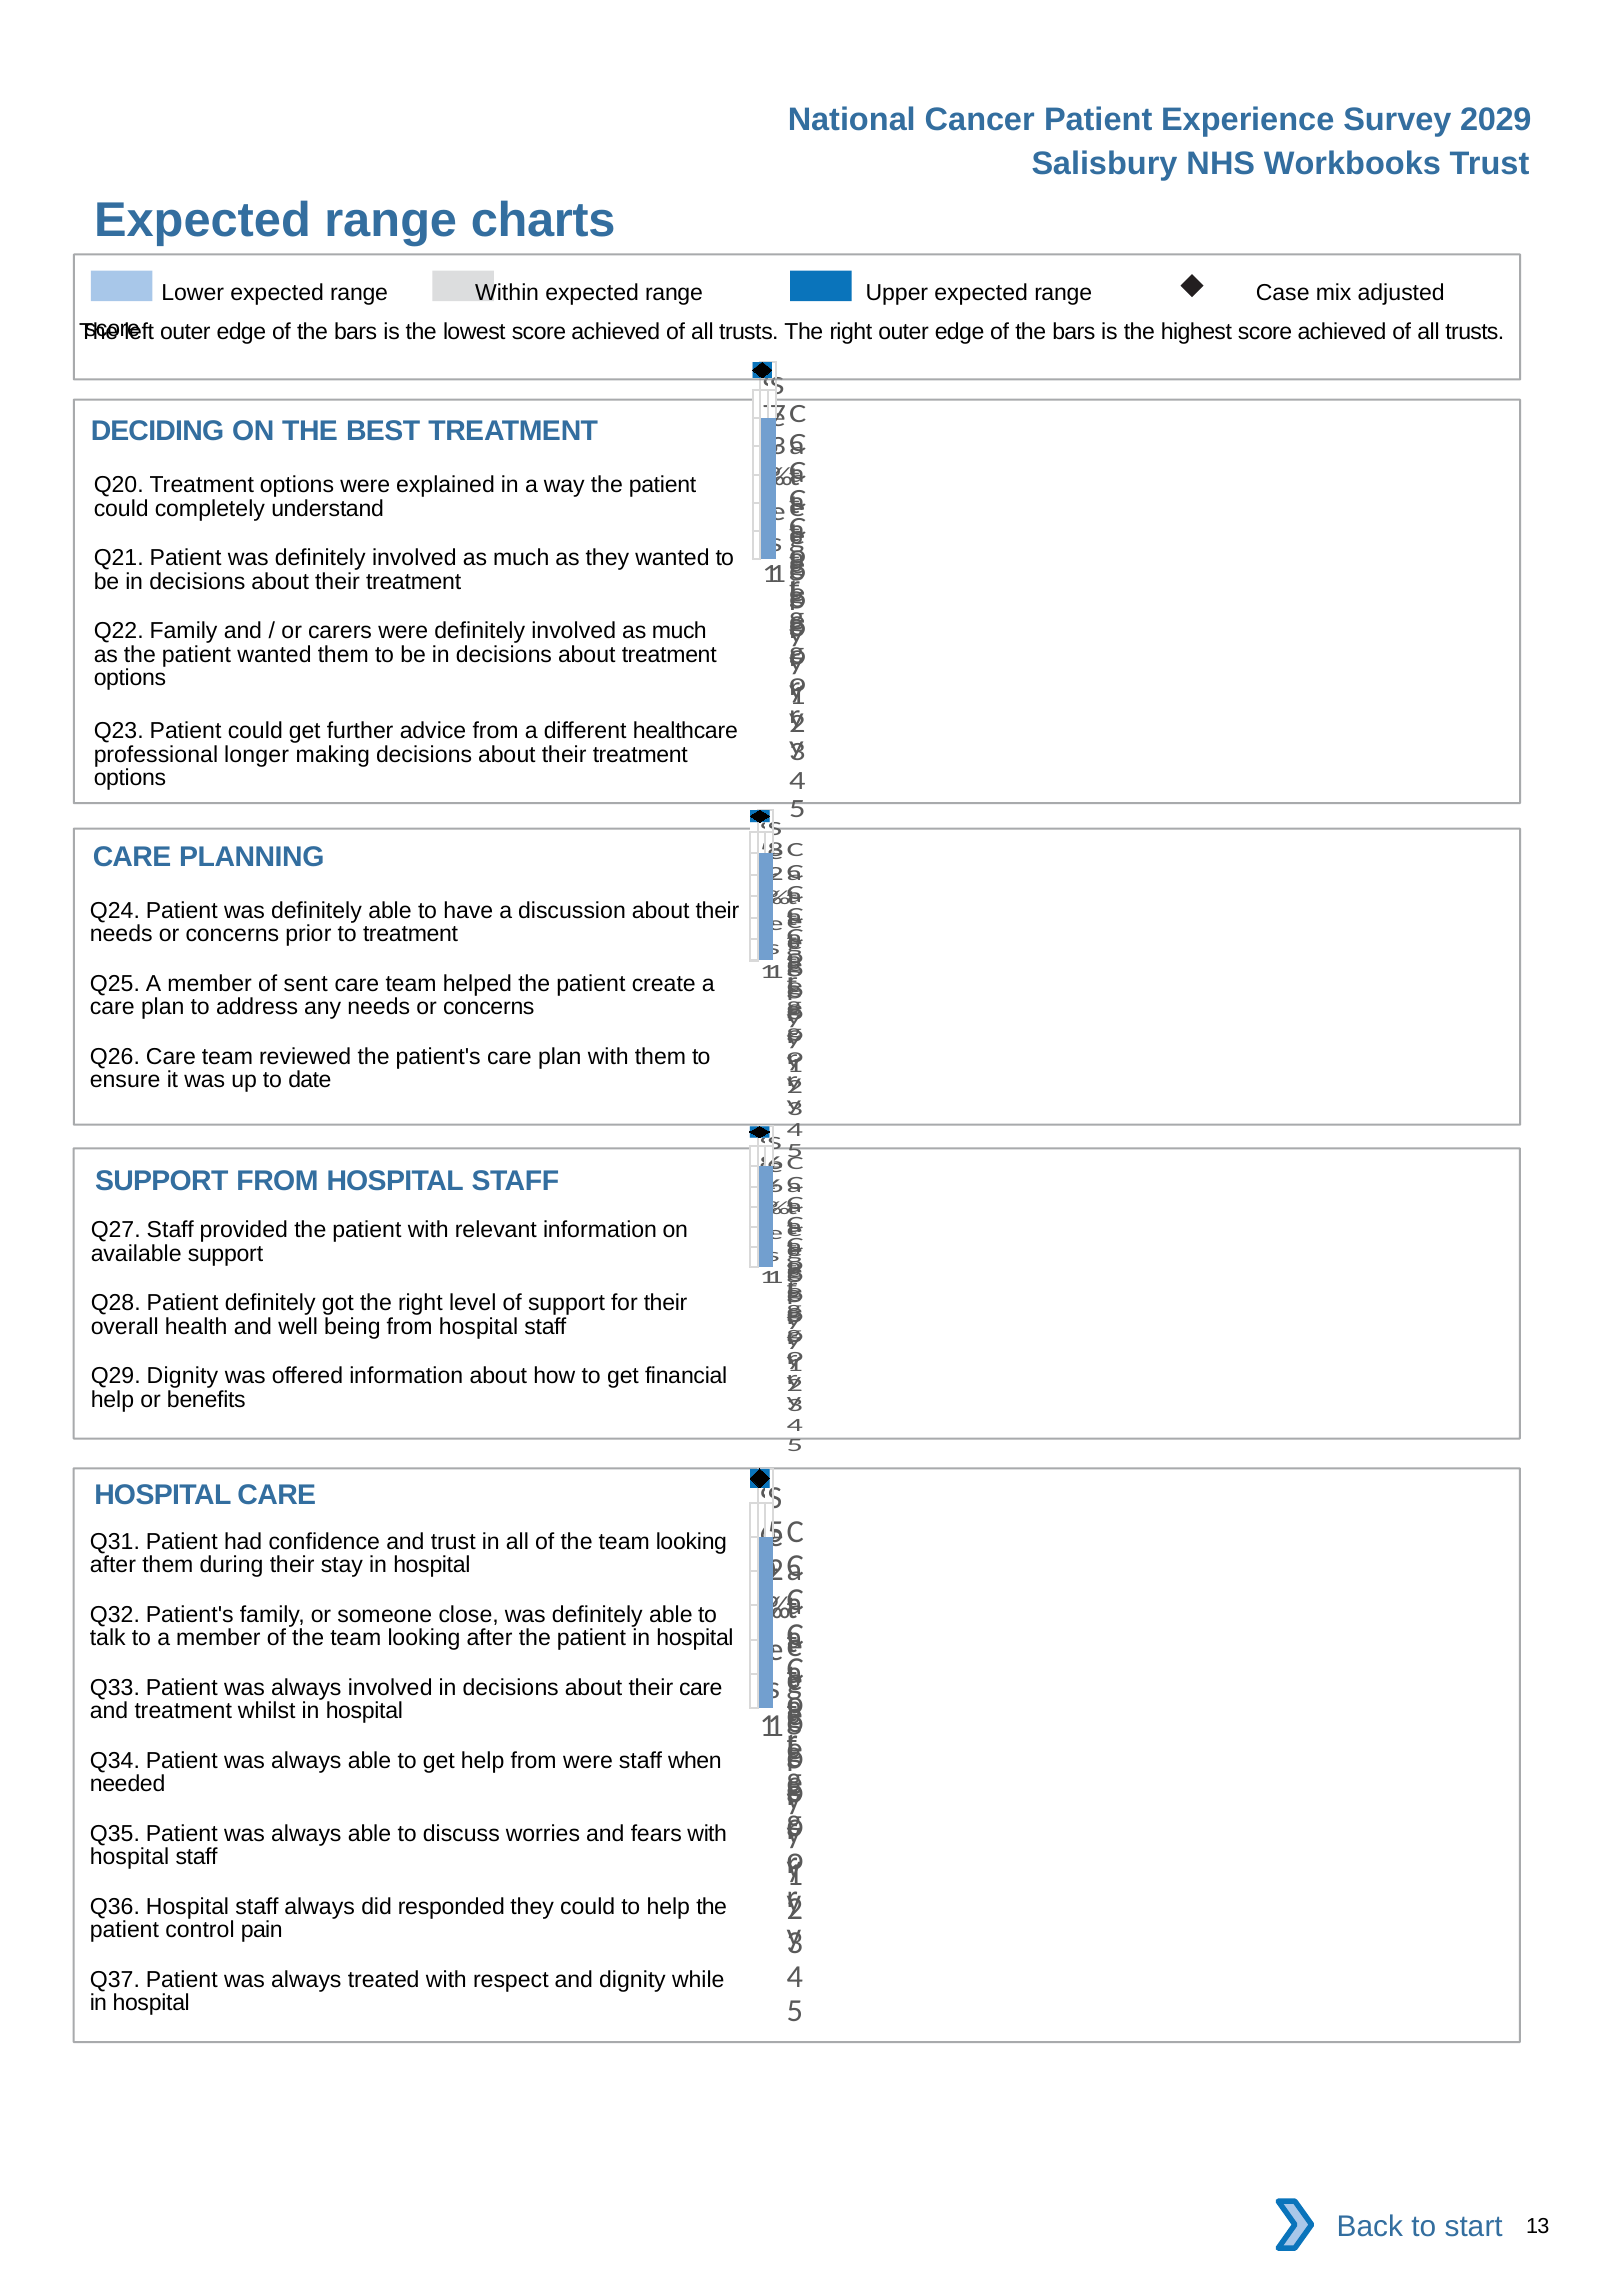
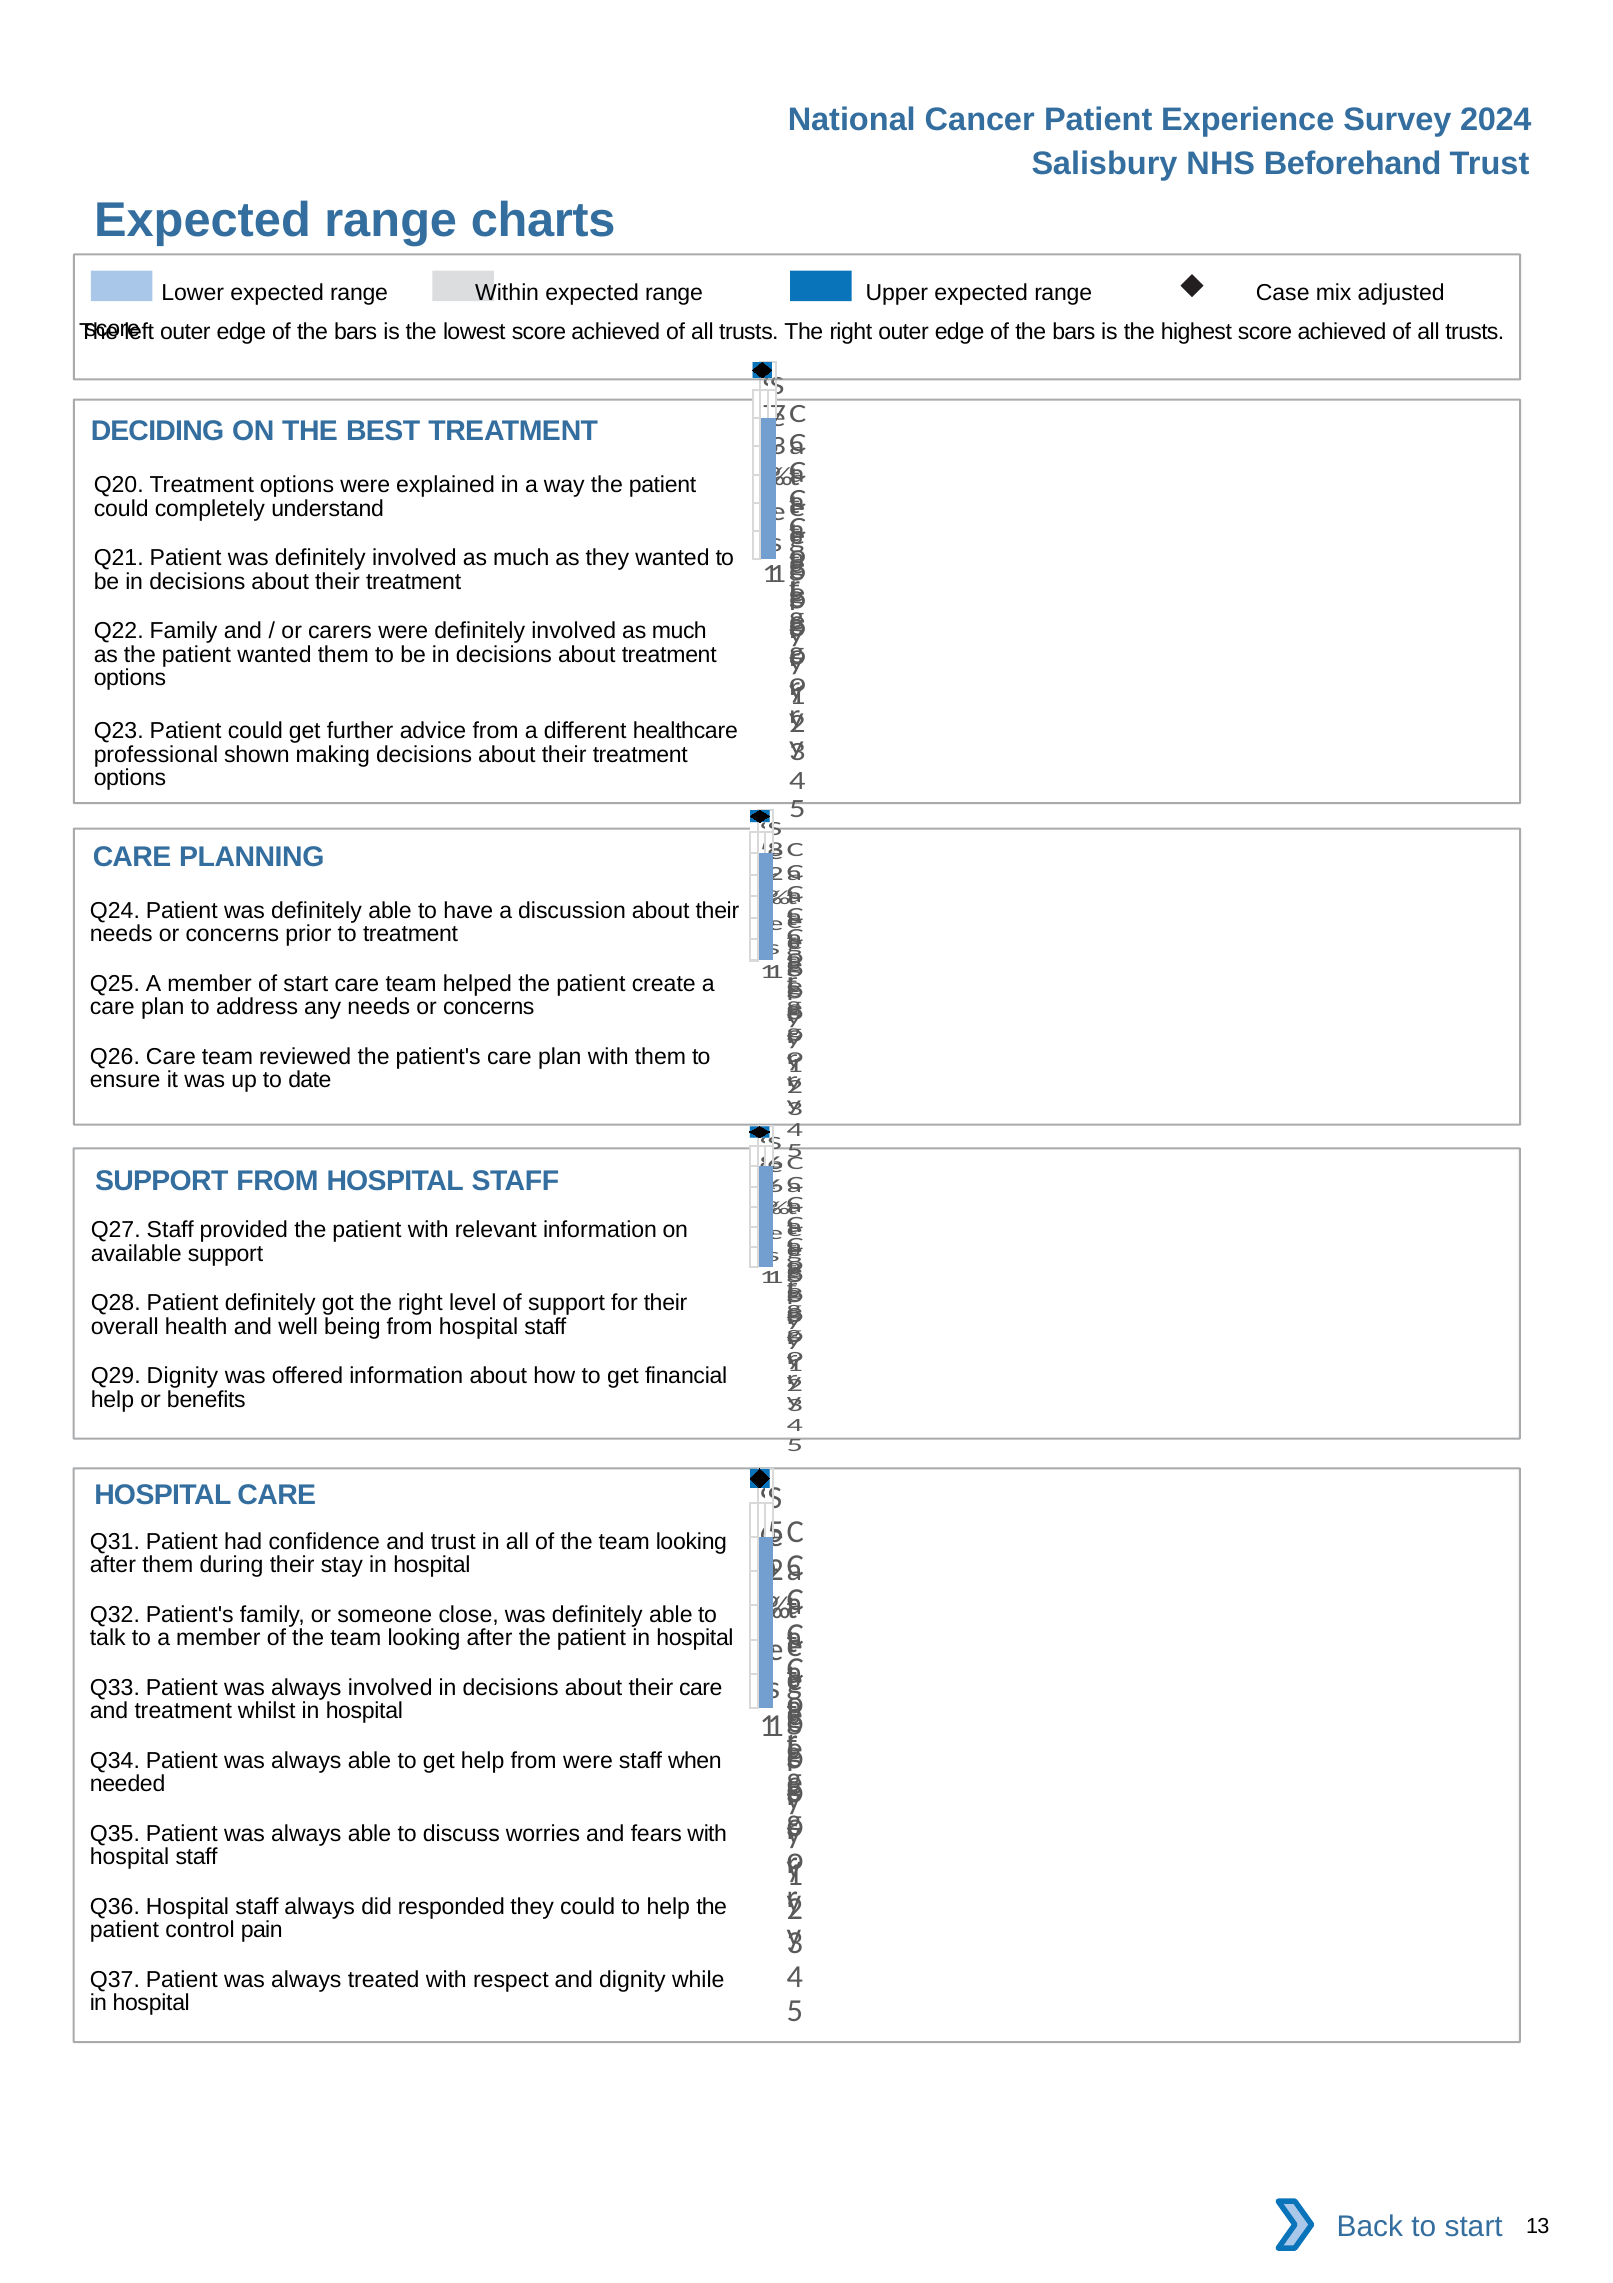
2029: 2029 -> 2024
Workbooks: Workbooks -> Beforehand
longer: longer -> shown
of sent: sent -> start
